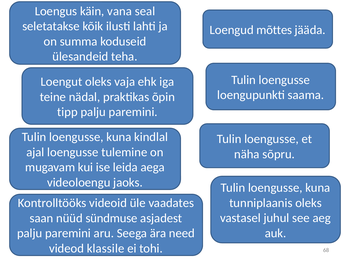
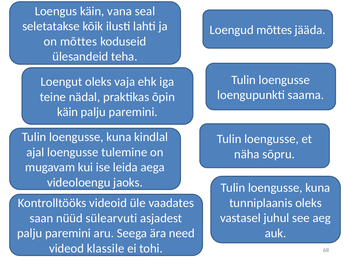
on summa: summa -> mõttes
tipp at (67, 112): tipp -> käin
sündmuse: sündmuse -> sülearvuti
